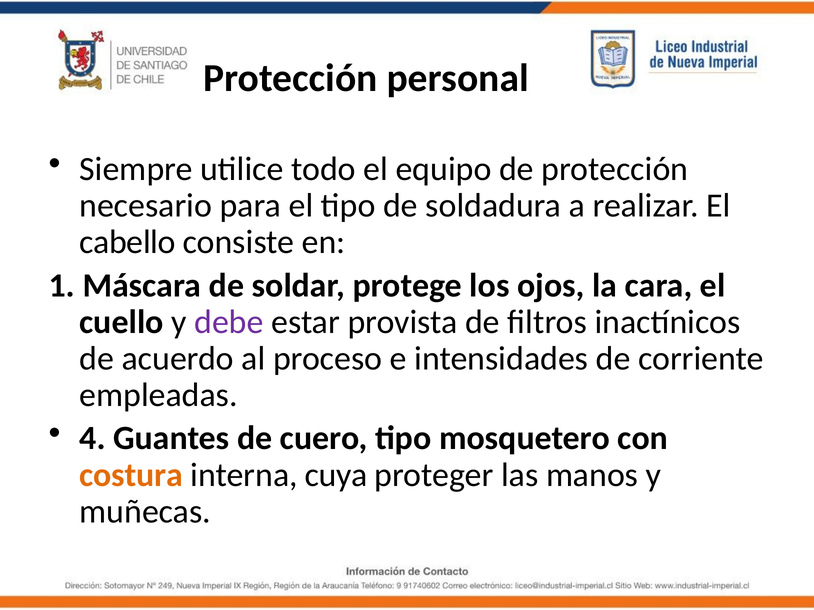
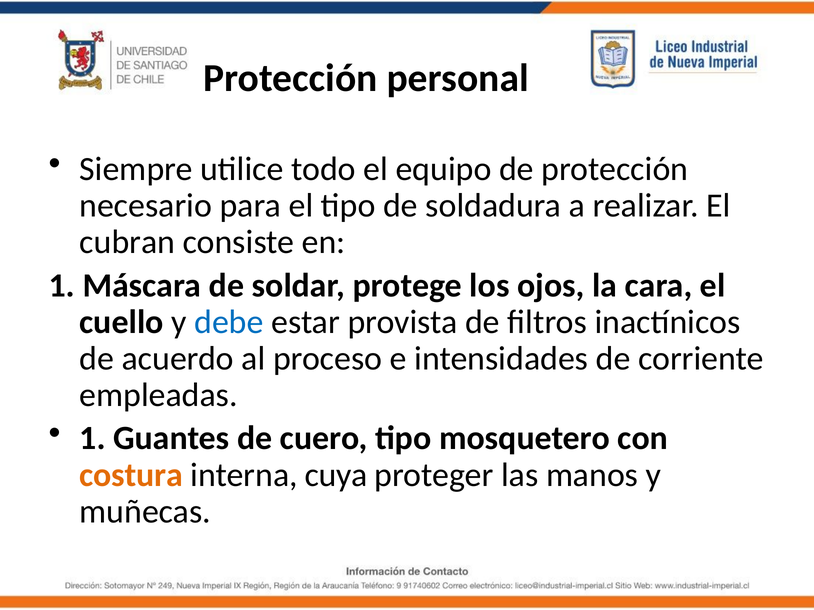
cabello: cabello -> cubran
debe colour: purple -> blue
4 at (92, 439): 4 -> 1
